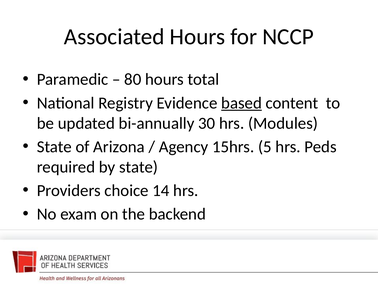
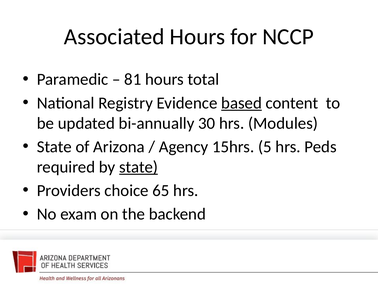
80: 80 -> 81
state at (139, 167) underline: none -> present
14: 14 -> 65
